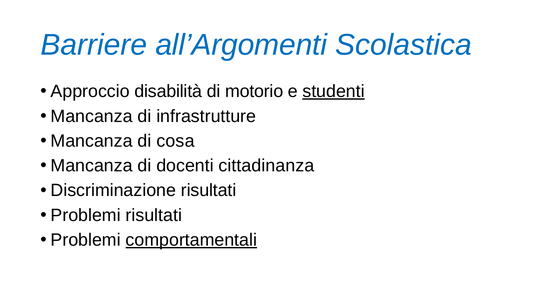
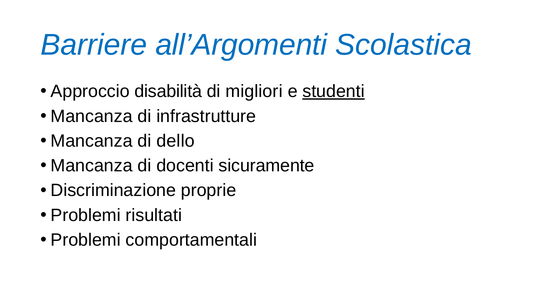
motorio: motorio -> migliori
cosa: cosa -> dello
cittadinanza: cittadinanza -> sicuramente
Discriminazione risultati: risultati -> proprie
comportamentali underline: present -> none
